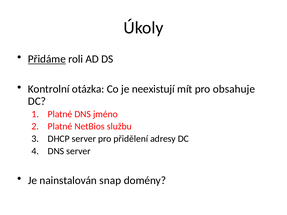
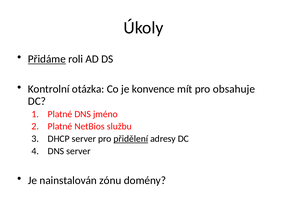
neexistují: neexistují -> konvence
přidělení underline: none -> present
snap: snap -> zónu
